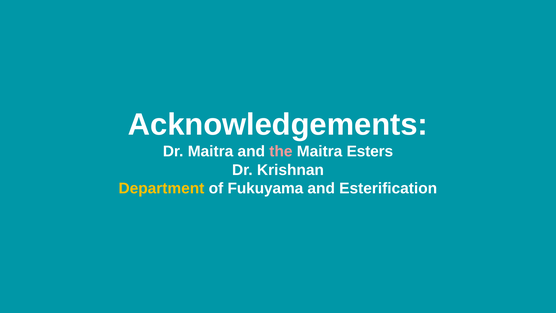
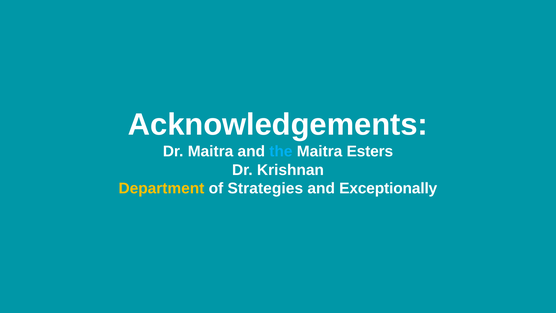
the colour: pink -> light blue
Fukuyama: Fukuyama -> Strategies
Esterification: Esterification -> Exceptionally
